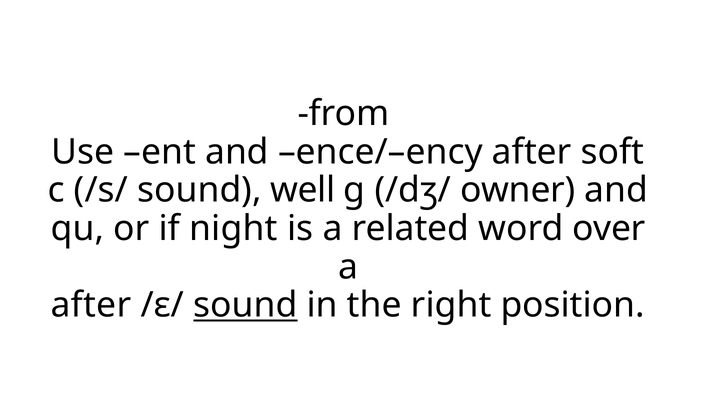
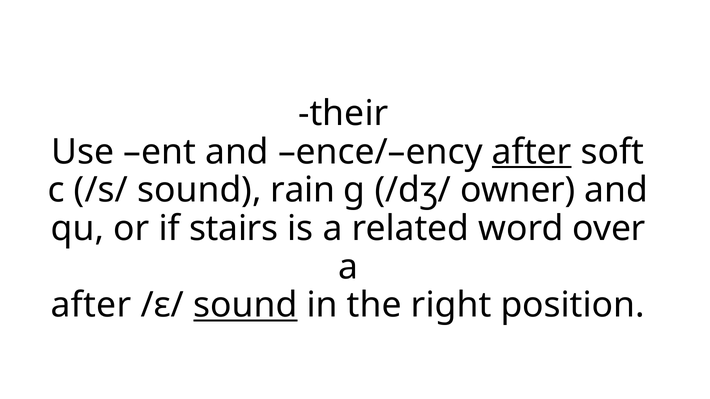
from: from -> their
after at (532, 152) underline: none -> present
well: well -> rain
night: night -> stairs
